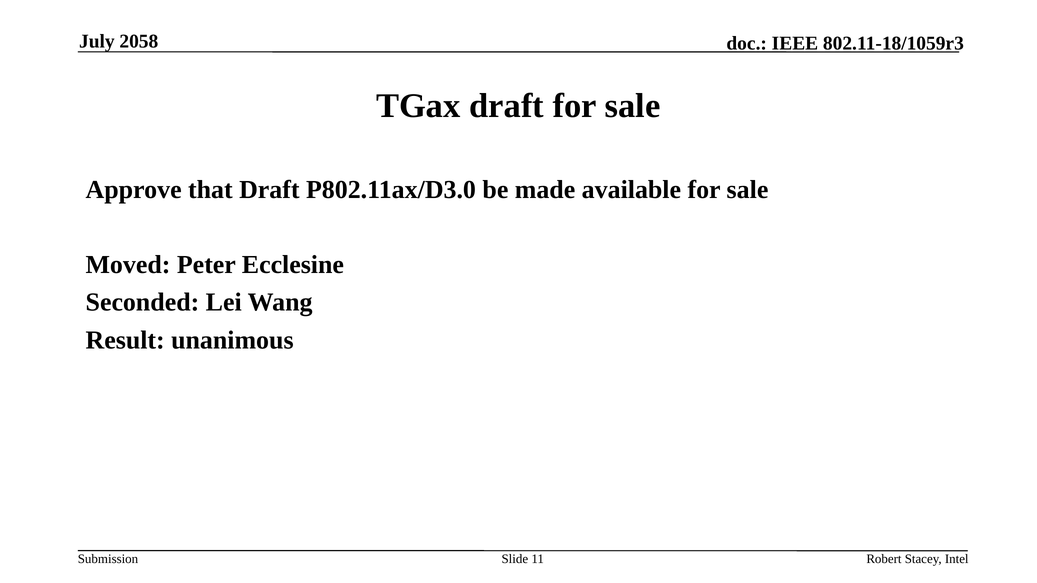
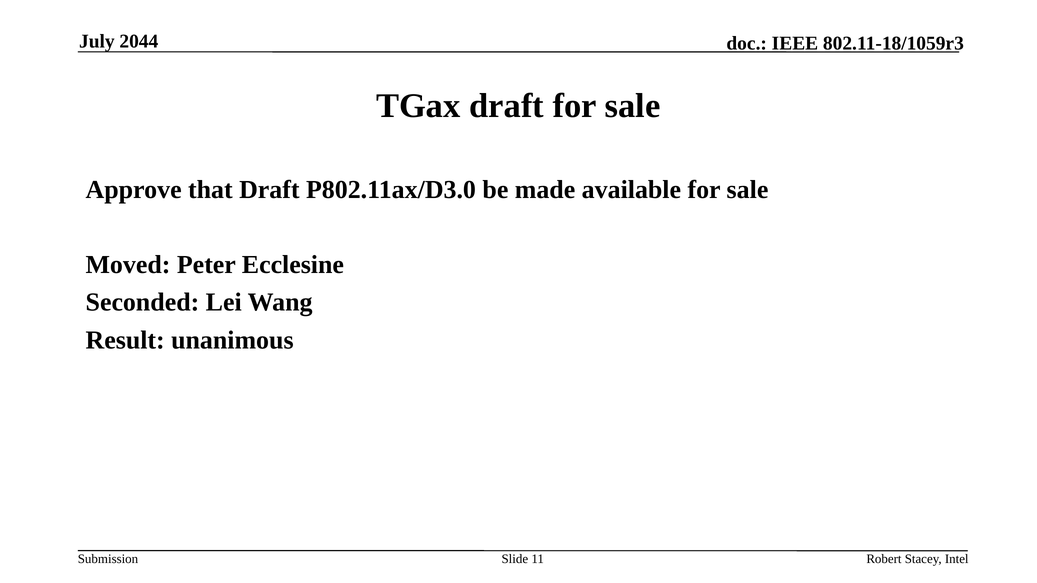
2058: 2058 -> 2044
